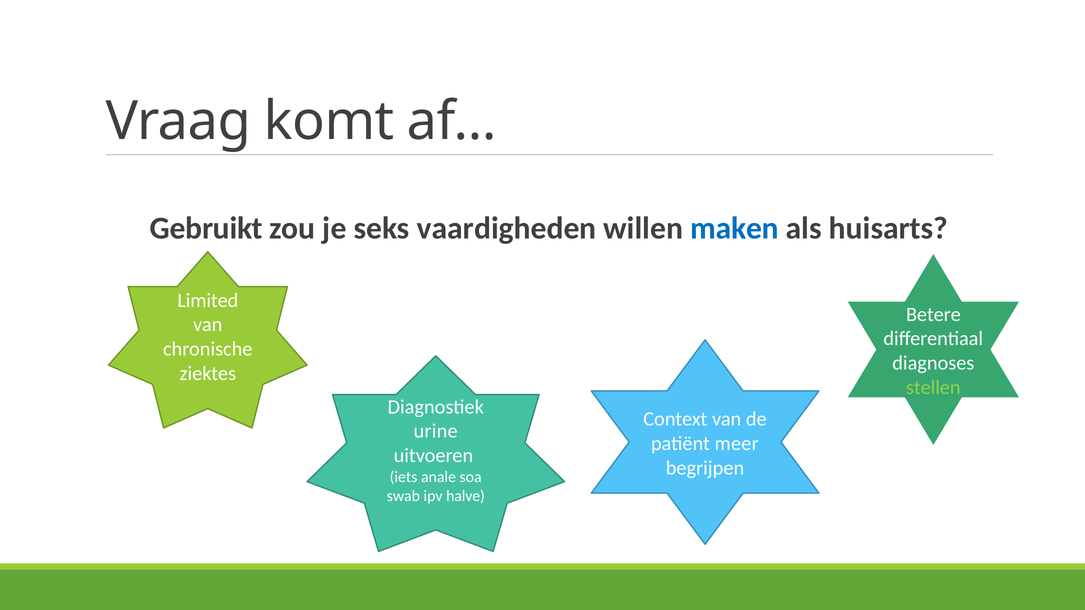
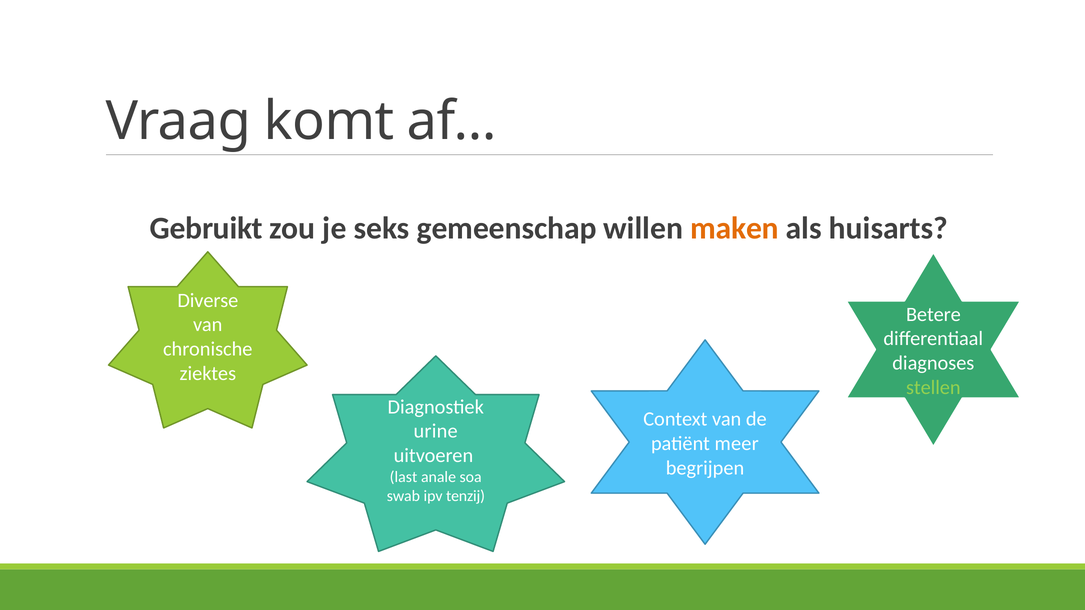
vaardigheden: vaardigheden -> gemeenschap
maken colour: blue -> orange
Limited: Limited -> Diverse
iets: iets -> last
halve: halve -> tenzij
